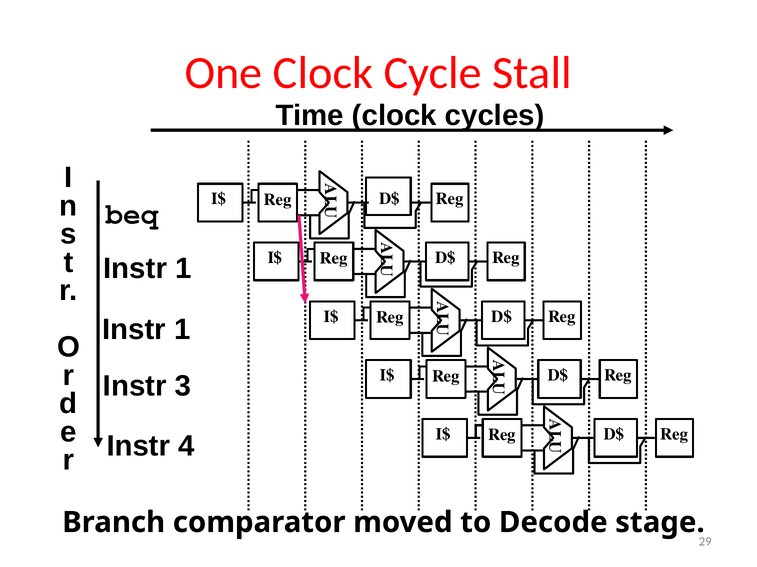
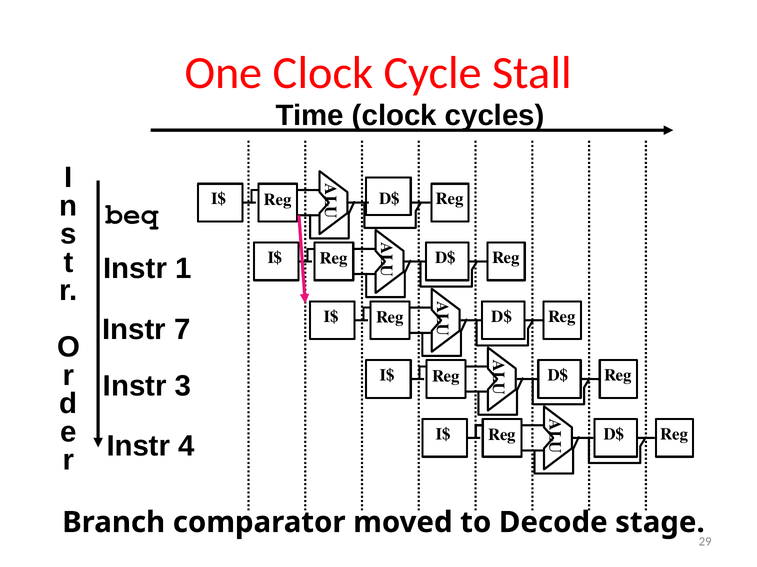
1 at (182, 330): 1 -> 7
